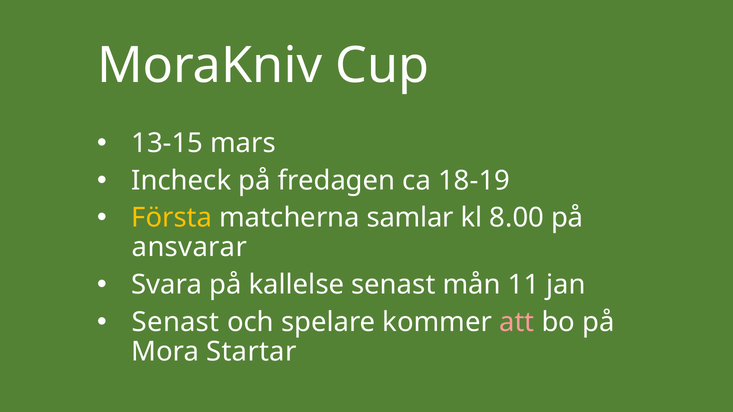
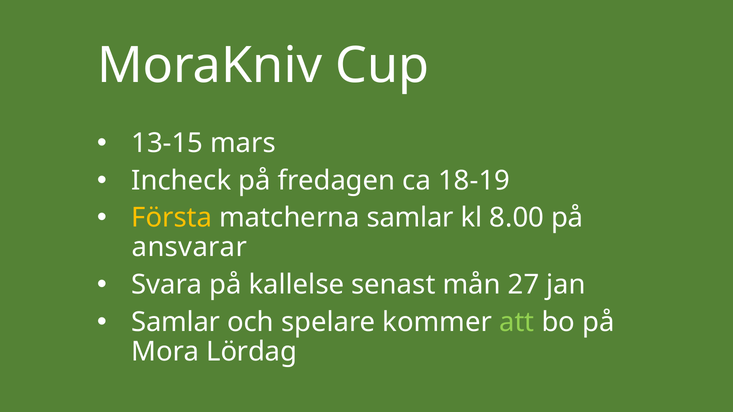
11: 11 -> 27
Senast at (176, 322): Senast -> Samlar
att colour: pink -> light green
Startar: Startar -> Lördag
